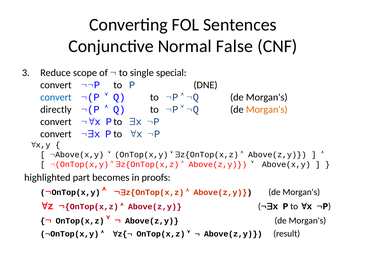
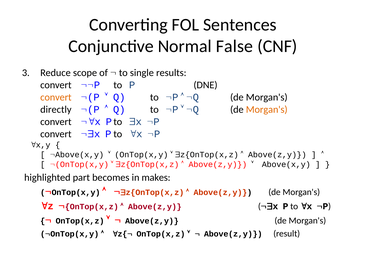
special: special -> results
convert at (56, 97) colour: blue -> orange
proofs: proofs -> makes
